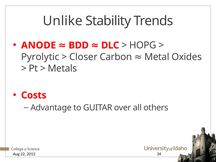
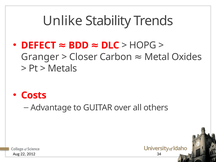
ANODE: ANODE -> DEFECT
Pyrolytic: Pyrolytic -> Granger
